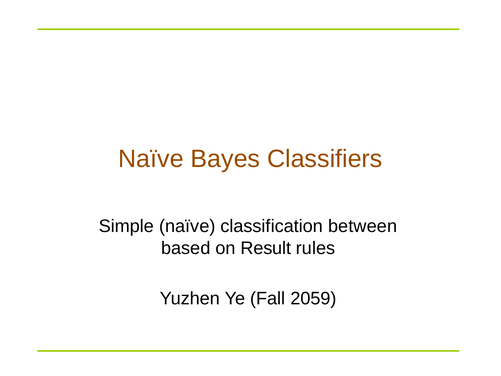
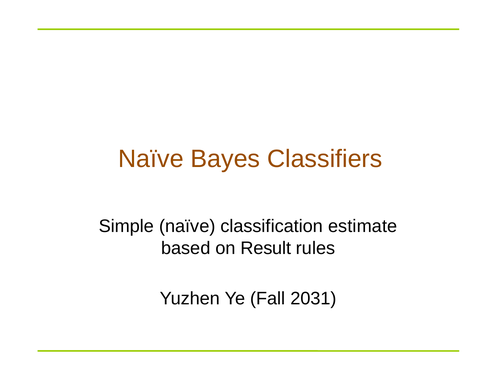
between: between -> estimate
2059: 2059 -> 2031
